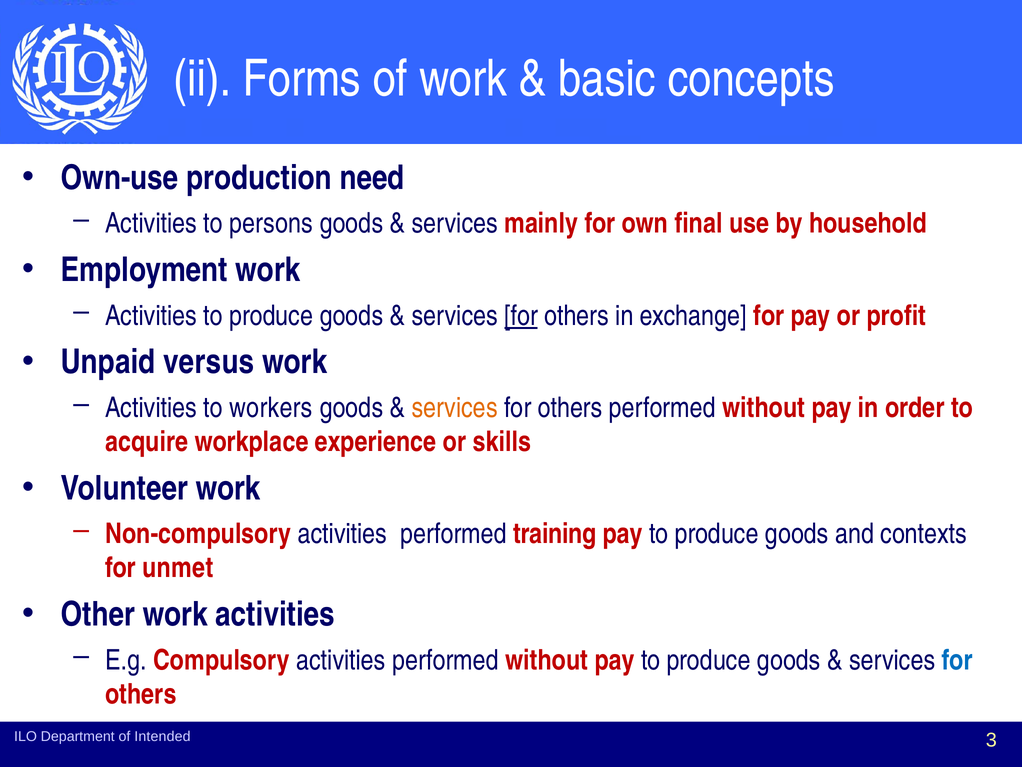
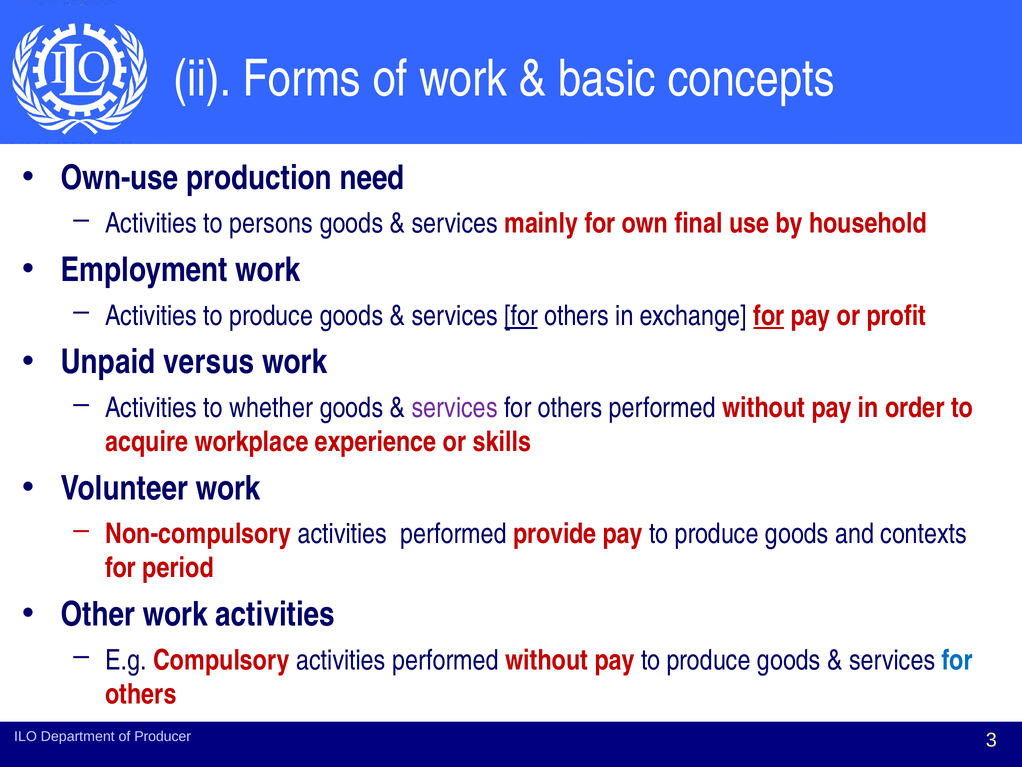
for at (769, 315) underline: none -> present
workers: workers -> whether
services at (455, 408) colour: orange -> purple
training: training -> provide
unmet: unmet -> period
Intended: Intended -> Producer
